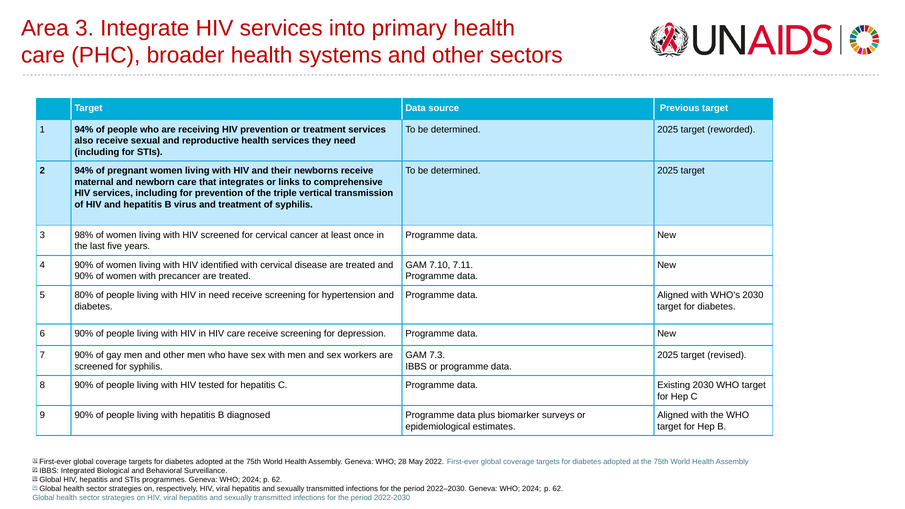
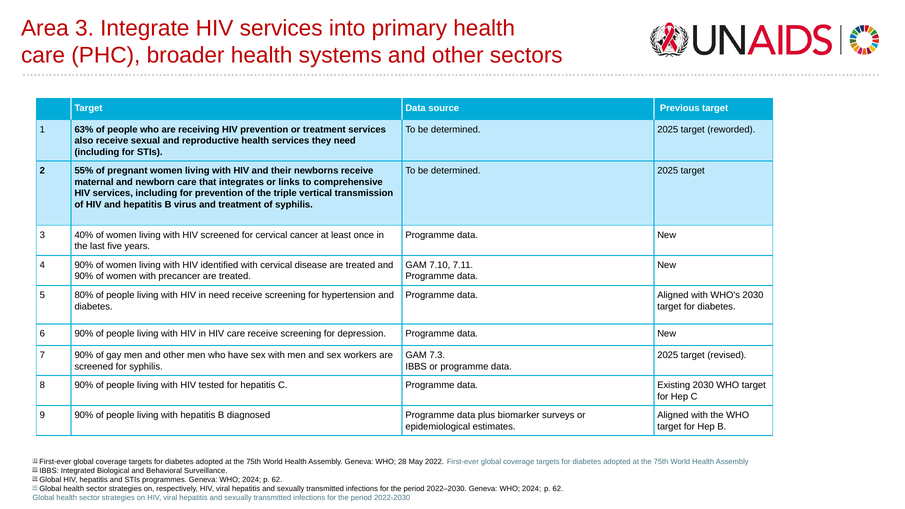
1 94%: 94% -> 63%
2 94%: 94% -> 55%
98%: 98% -> 40%
